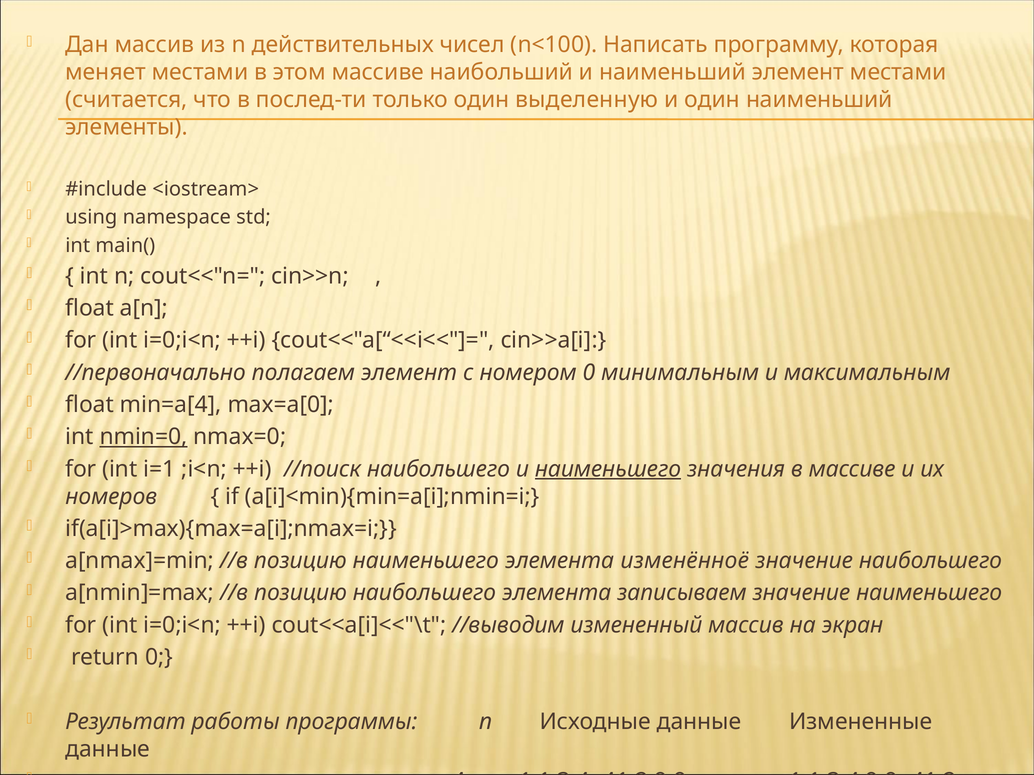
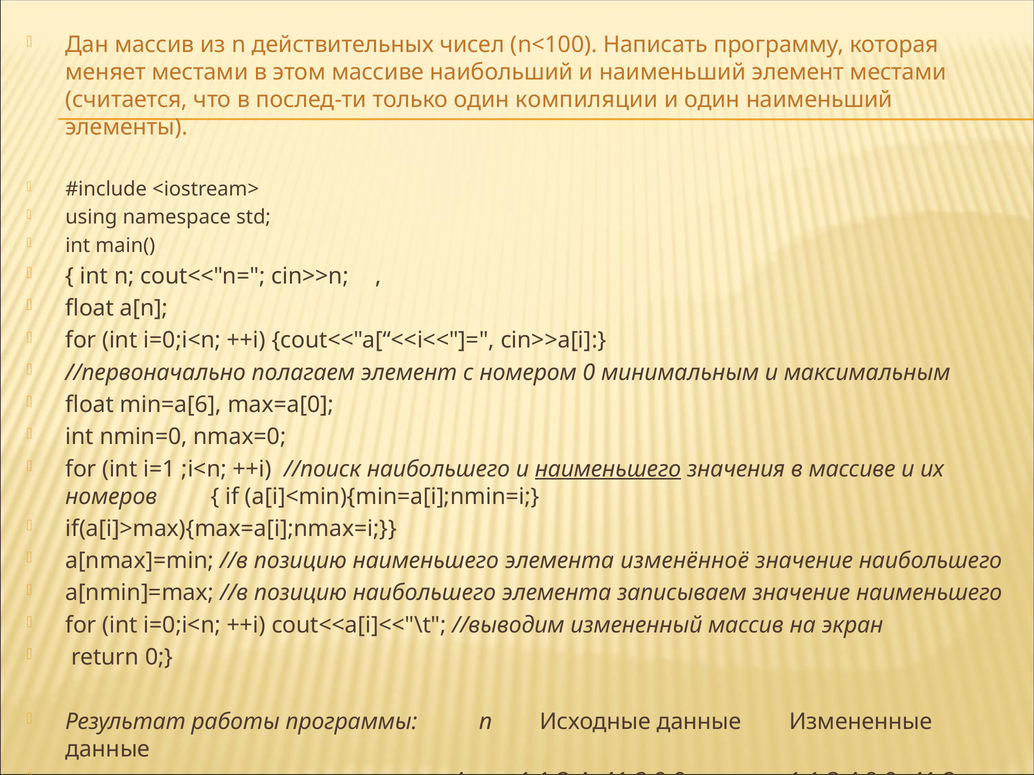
выделенную: выделенную -> компиляции
min=a[4: min=a[4 -> min=a[6
nmin=0 underline: present -> none
